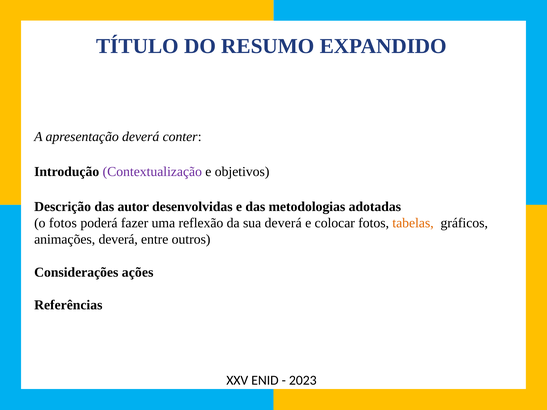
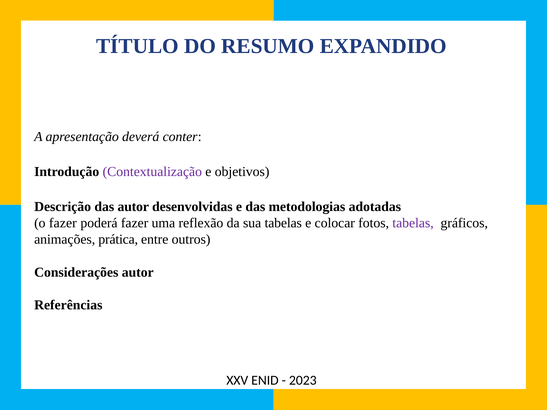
o fotos: fotos -> fazer
sua deverá: deverá -> tabelas
tabelas at (413, 223) colour: orange -> purple
animações deverá: deverá -> prática
Considerações ações: ações -> autor
